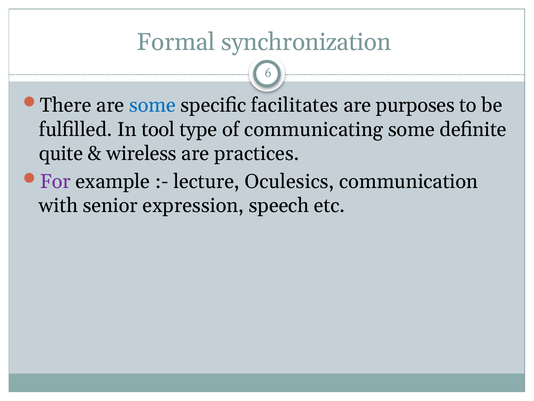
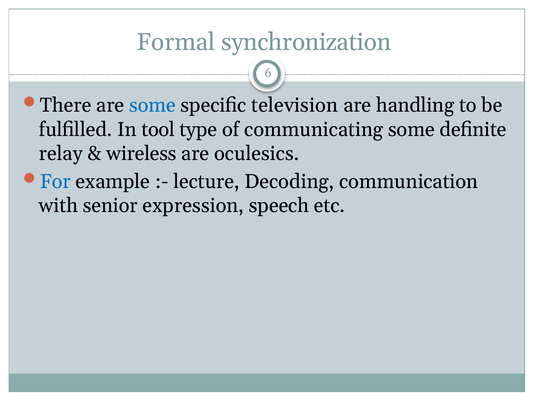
facilitates: facilitates -> television
purposes: purposes -> handling
quite: quite -> relay
practices: practices -> oculesics
For colour: purple -> blue
Oculesics: Oculesics -> Decoding
